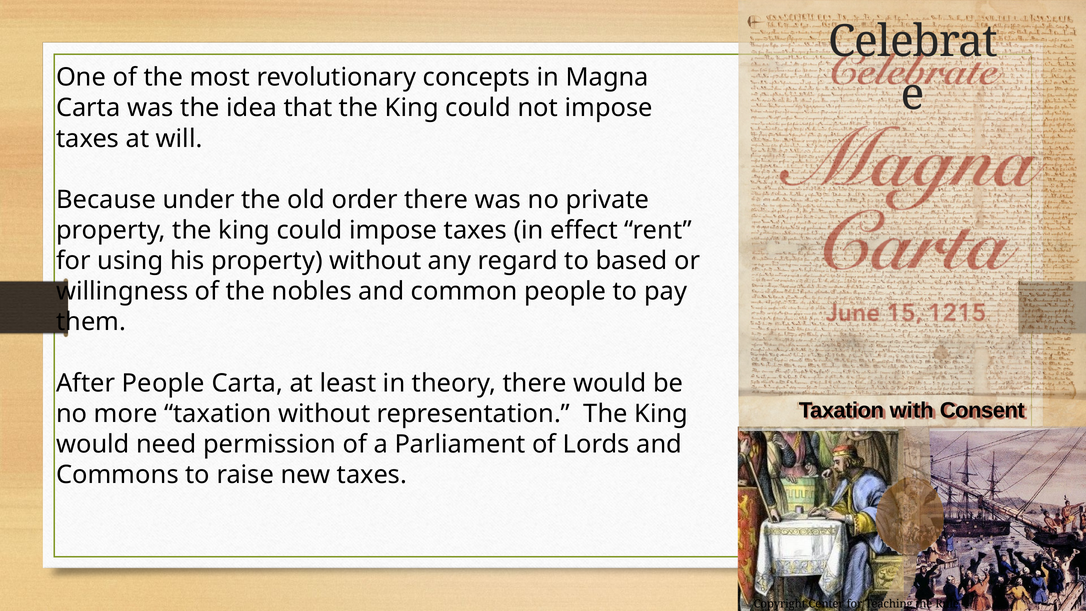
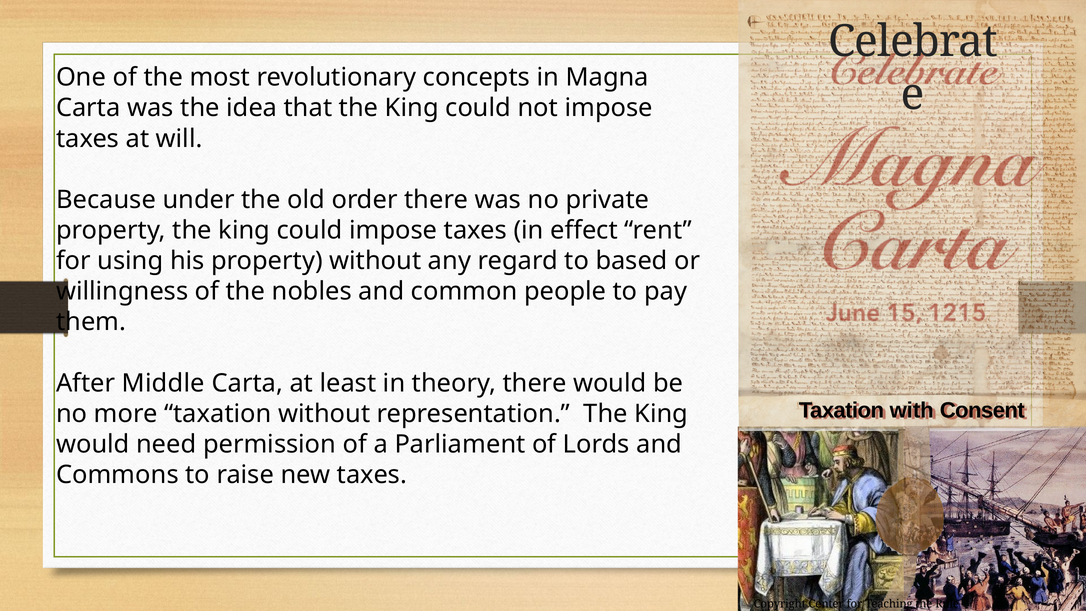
After People: People -> Middle
